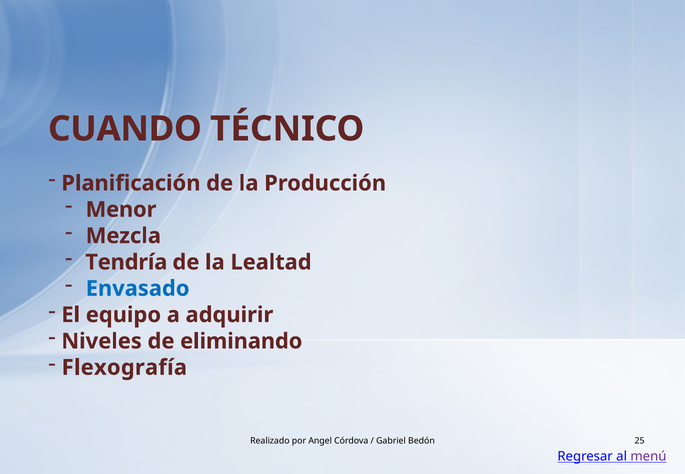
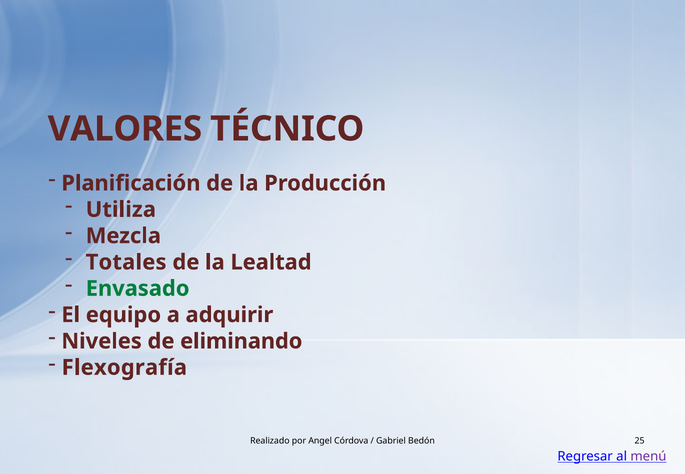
CUANDO: CUANDO -> VALORES
Menor: Menor -> Utiliza
Tendría: Tendría -> Totales
Envasado colour: blue -> green
